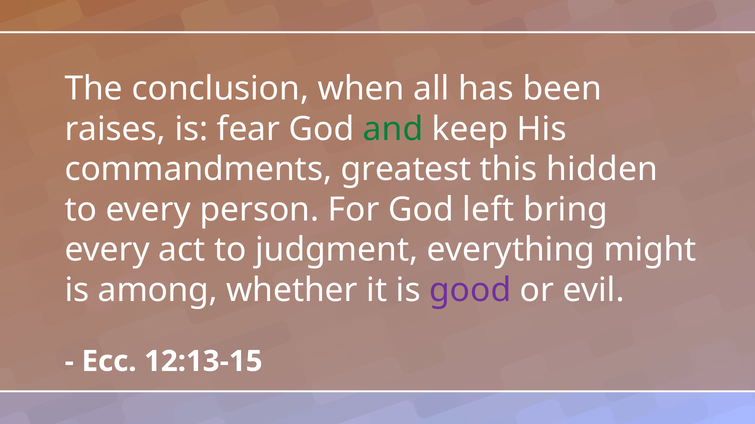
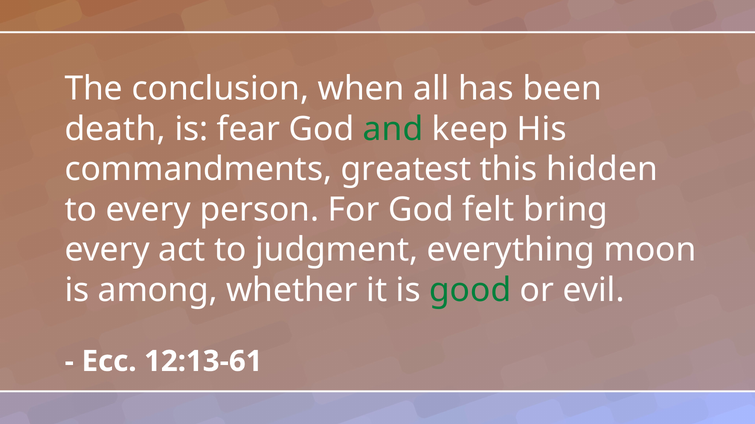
raises: raises -> death
left: left -> felt
might: might -> moon
good colour: purple -> green
12:13-15: 12:13-15 -> 12:13-61
